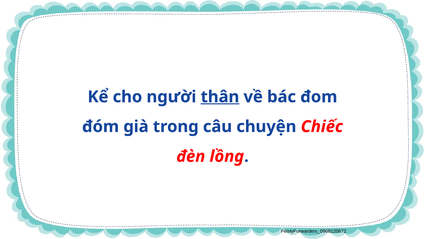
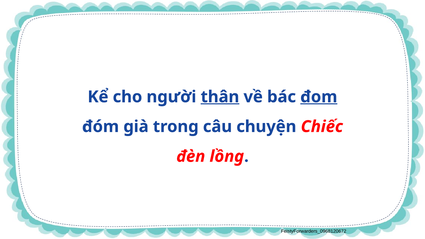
đom underline: none -> present
